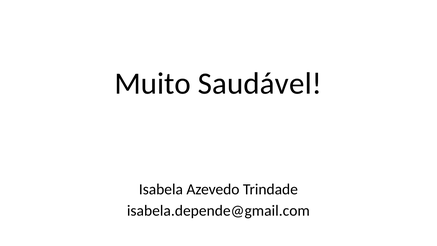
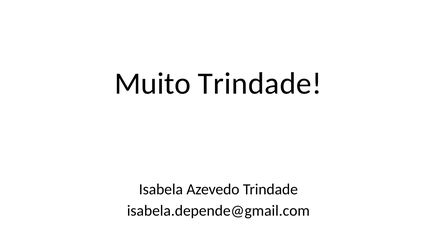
Muito Saudável: Saudável -> Trindade
